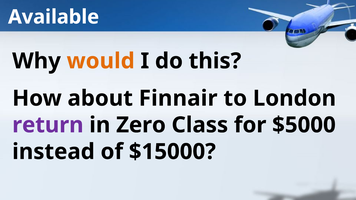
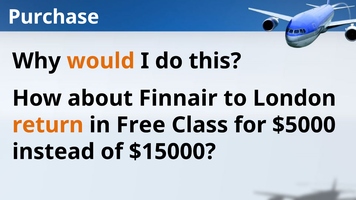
Available: Available -> Purchase
return colour: purple -> orange
Zero: Zero -> Free
